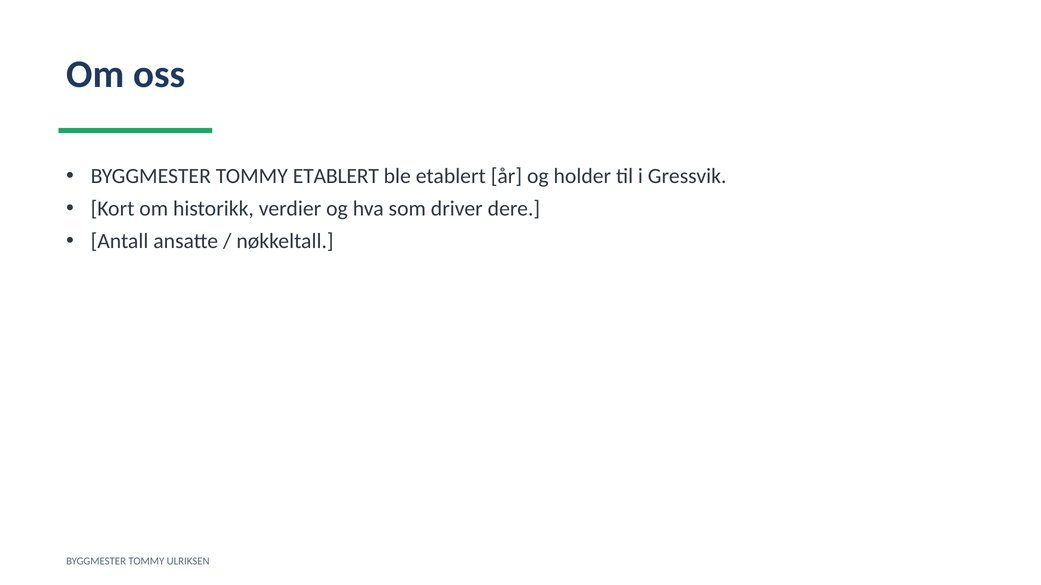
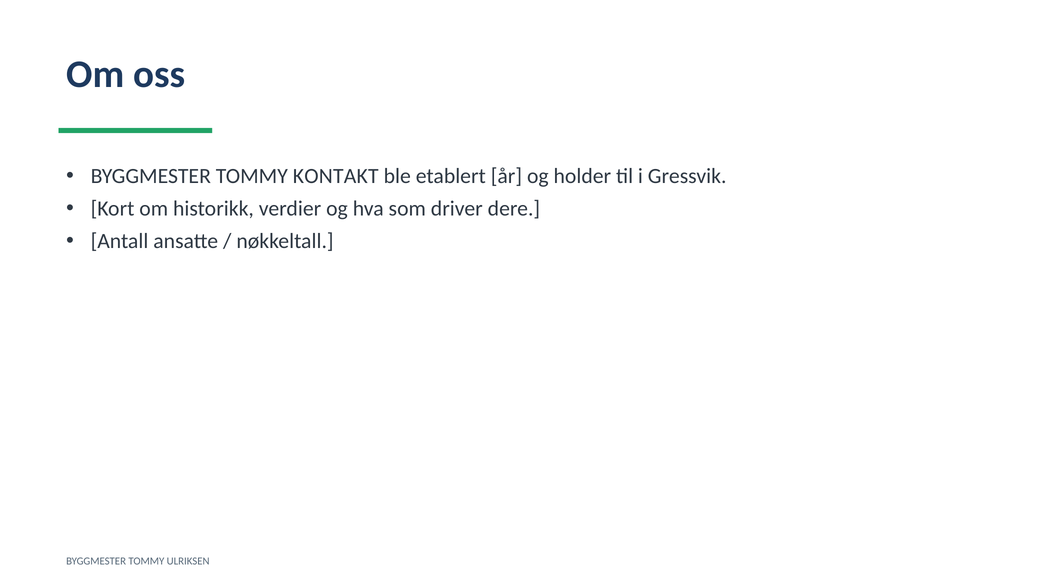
TOMMY ETABLERT: ETABLERT -> KONTAKT
